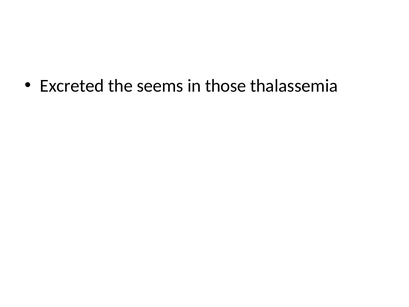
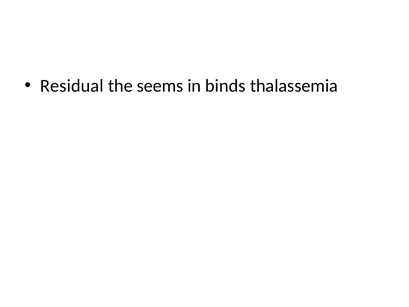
Excreted: Excreted -> Residual
those: those -> binds
